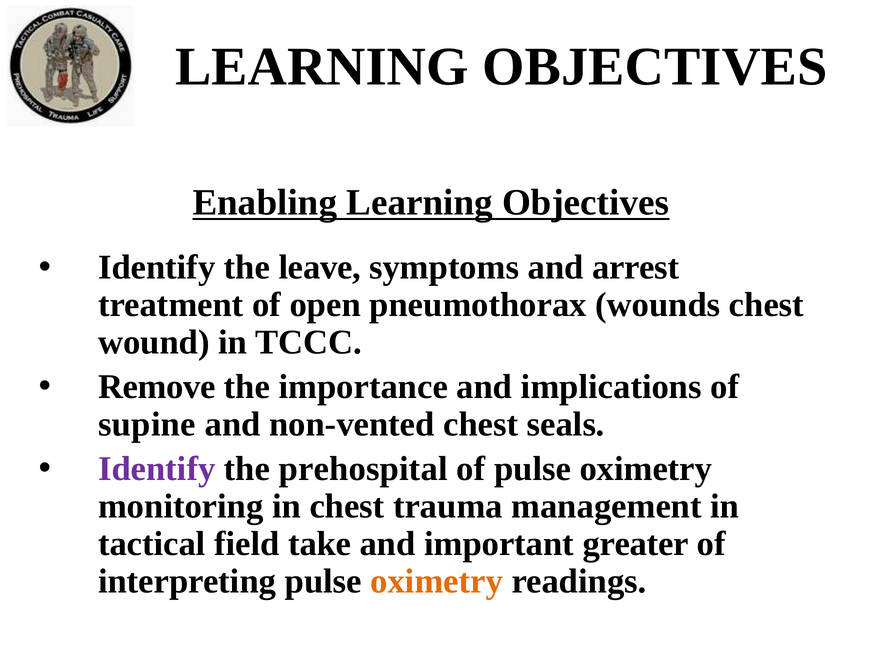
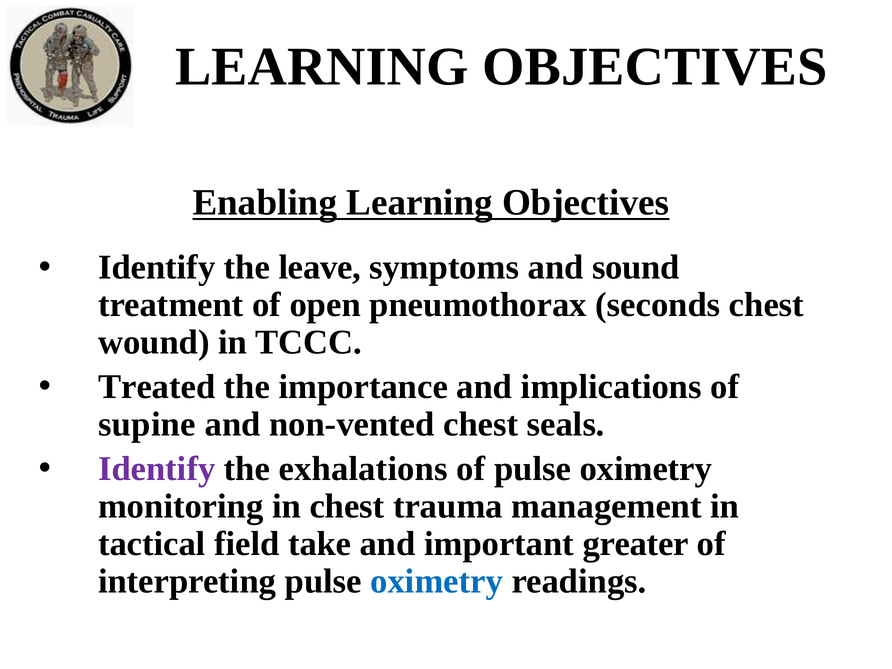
arrest: arrest -> sound
wounds: wounds -> seconds
Remove: Remove -> Treated
prehospital: prehospital -> exhalations
oximetry at (437, 581) colour: orange -> blue
